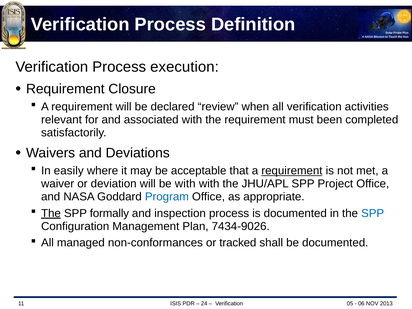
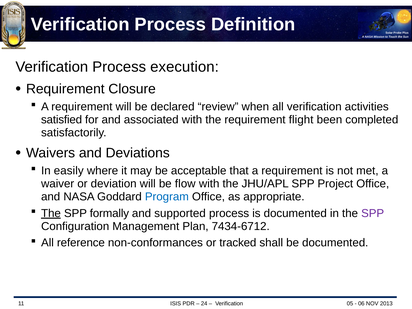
relevant: relevant -> satisfied
must: must -> flight
requirement at (292, 171) underline: present -> none
be with: with -> flow
inspection: inspection -> supported
SPP at (373, 213) colour: blue -> purple
7434-9026: 7434-9026 -> 7434-6712
managed: managed -> reference
